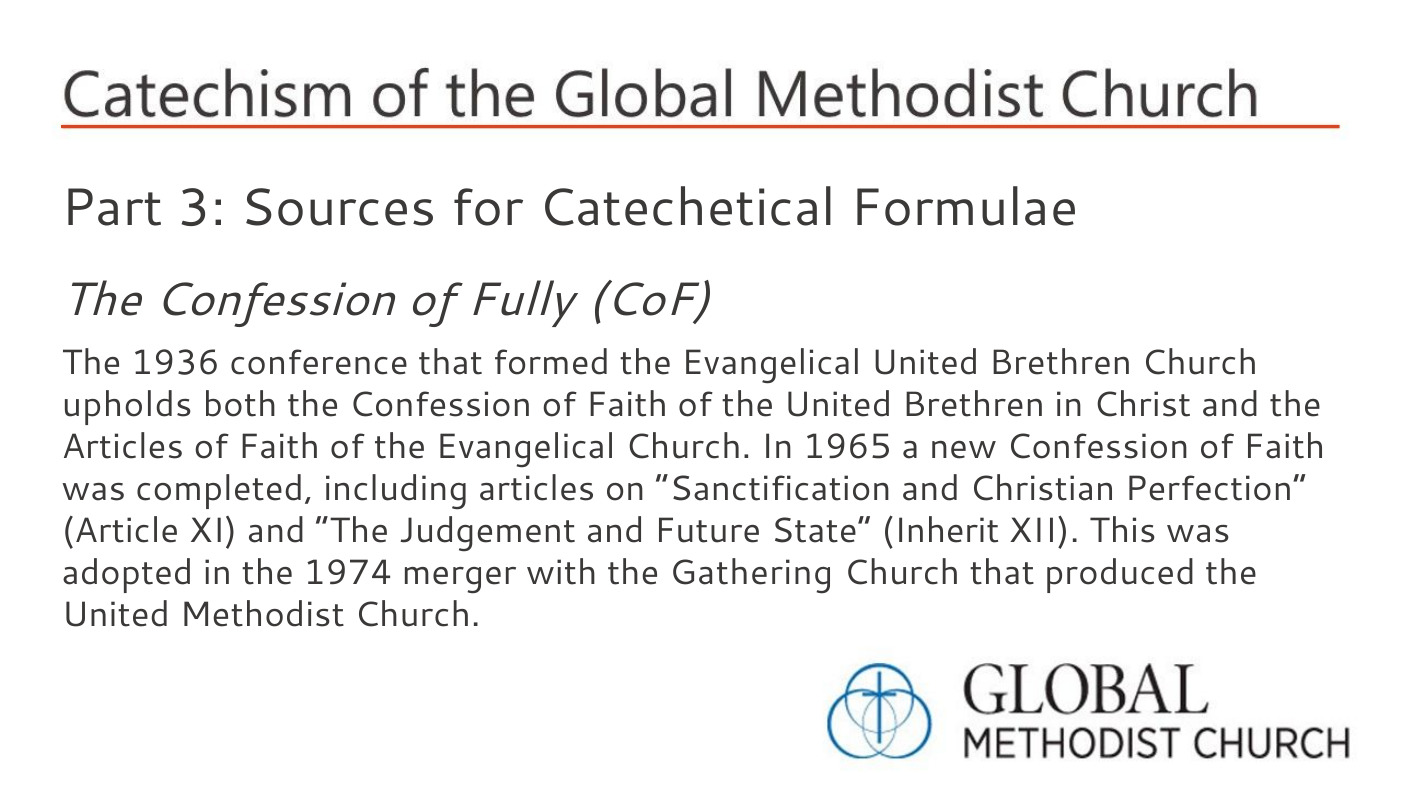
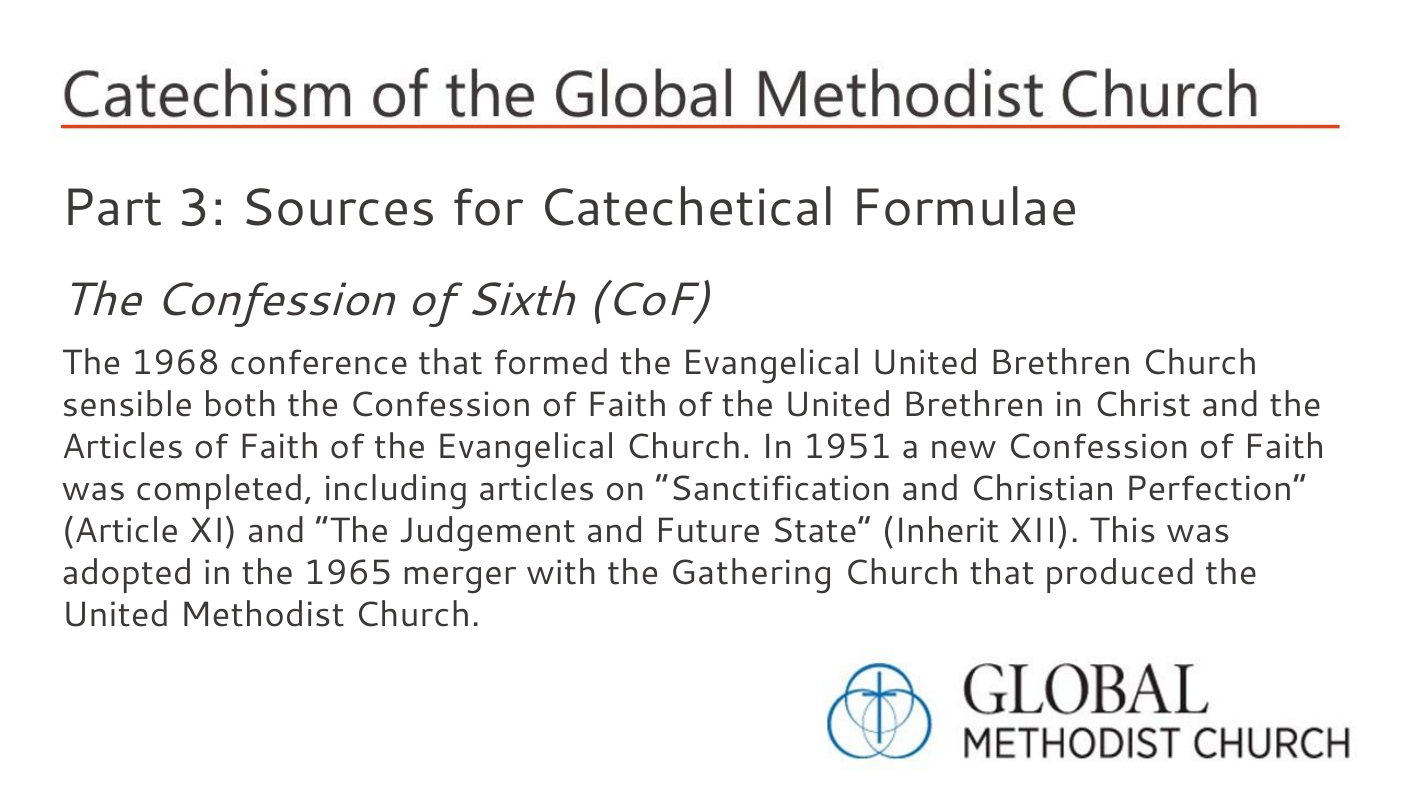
Fully: Fully -> Sixth
1936: 1936 -> 1968
upholds: upholds -> sensible
1965: 1965 -> 1951
1974: 1974 -> 1965
